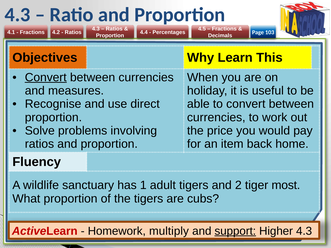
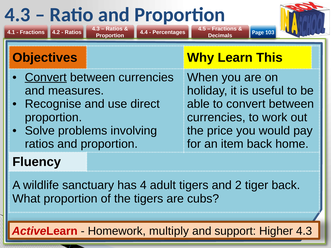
1: 1 -> 4
tiger most: most -> back
support underline: present -> none
